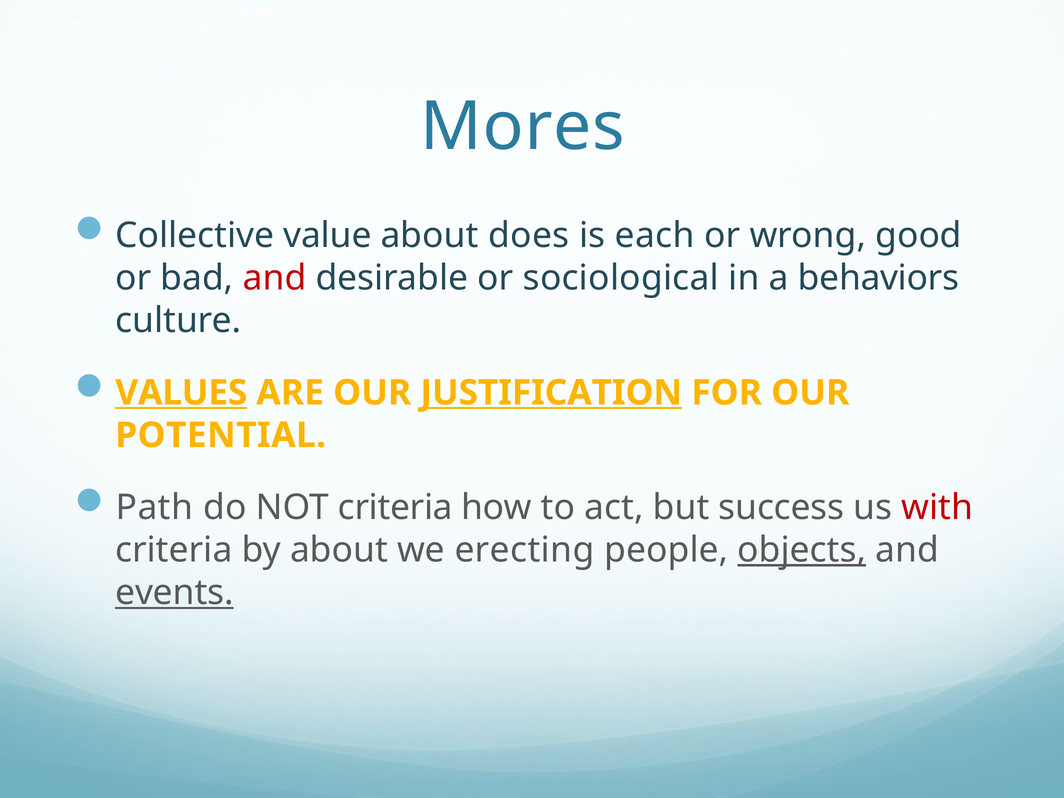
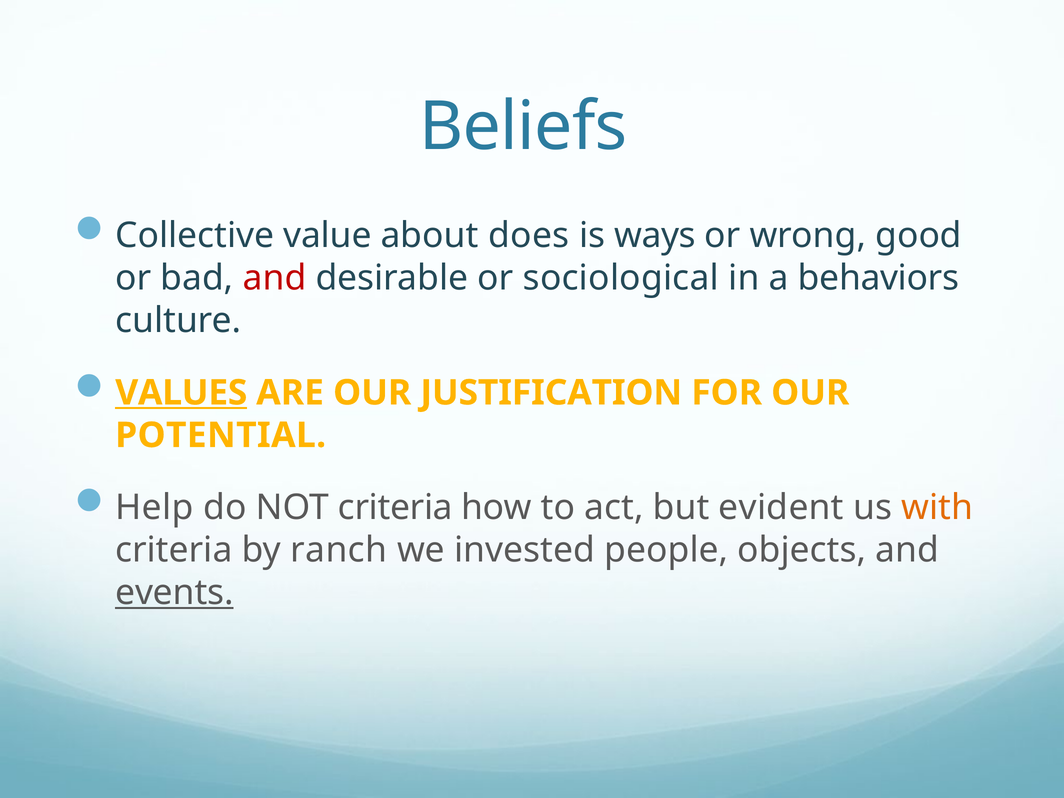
Mores: Mores -> Beliefs
each: each -> ways
JUSTIFICATION underline: present -> none
Path: Path -> Help
success: success -> evident
with colour: red -> orange
by about: about -> ranch
erecting: erecting -> invested
objects underline: present -> none
